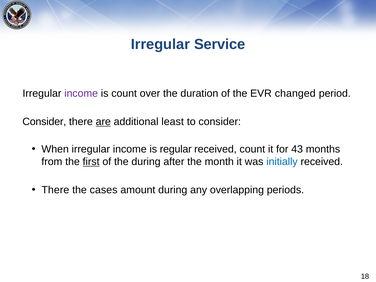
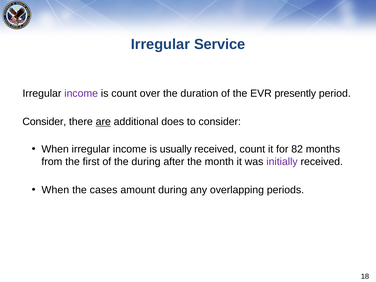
changed: changed -> presently
least: least -> does
regular: regular -> usually
43: 43 -> 82
first underline: present -> none
initially colour: blue -> purple
There at (55, 190): There -> When
